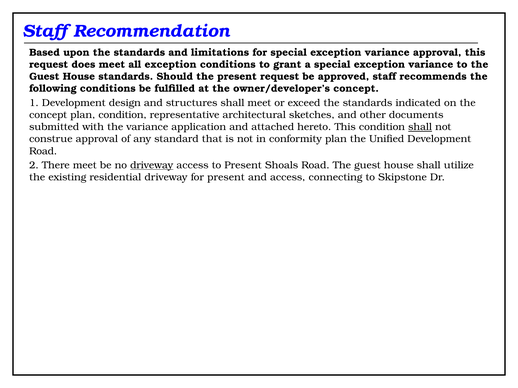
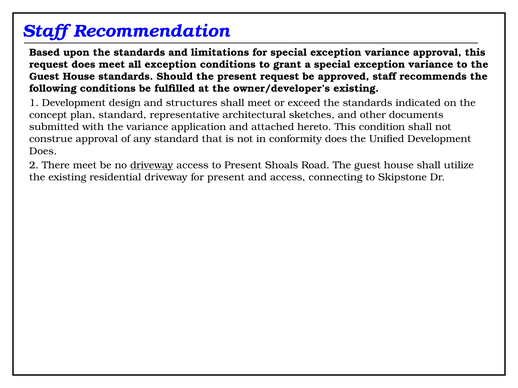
owner/developer’s concept: concept -> existing
plan condition: condition -> standard
shall at (420, 127) underline: present -> none
conformity plan: plan -> does
Road at (43, 151): Road -> Does
